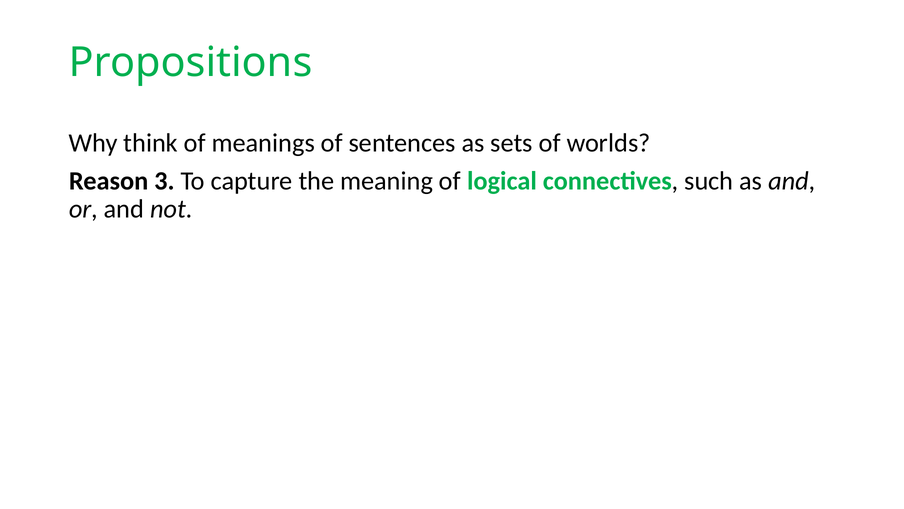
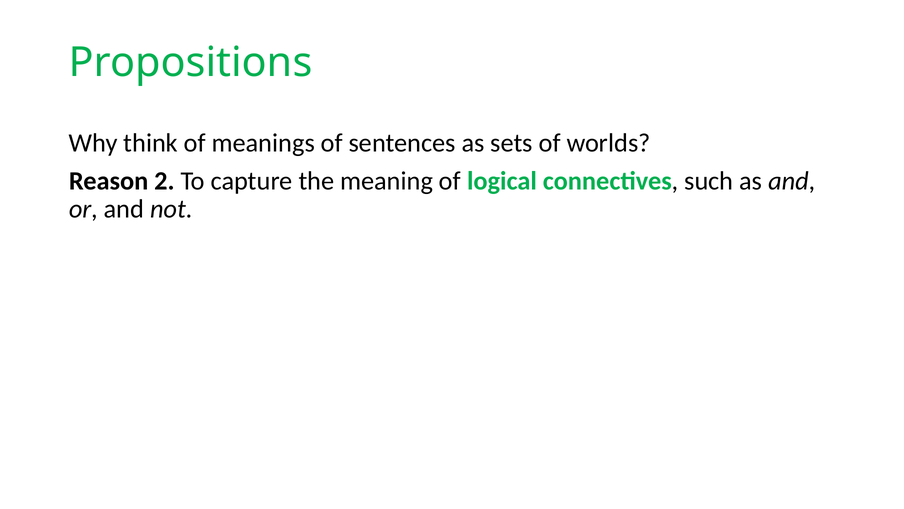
3: 3 -> 2
